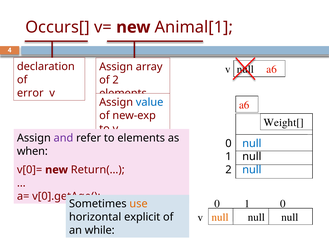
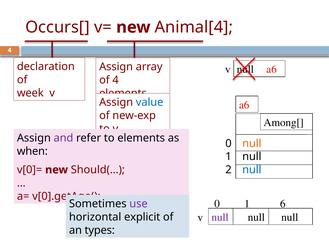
Animal[1: Animal[1 -> Animal[4
of 2: 2 -> 4
error: error -> week
Weight[: Weight[ -> Among[
null at (252, 143) colour: blue -> orange
Return(…: Return(… -> Should(…
1 0: 0 -> 6
use colour: orange -> purple
null at (220, 217) colour: orange -> purple
while: while -> types
